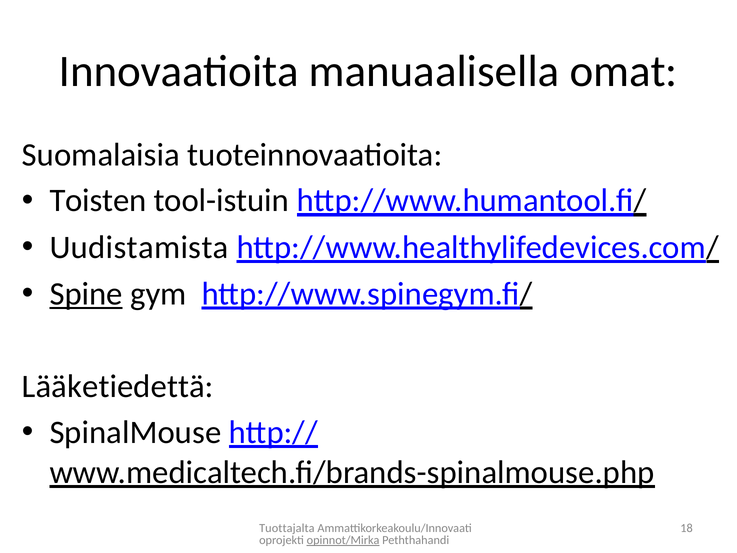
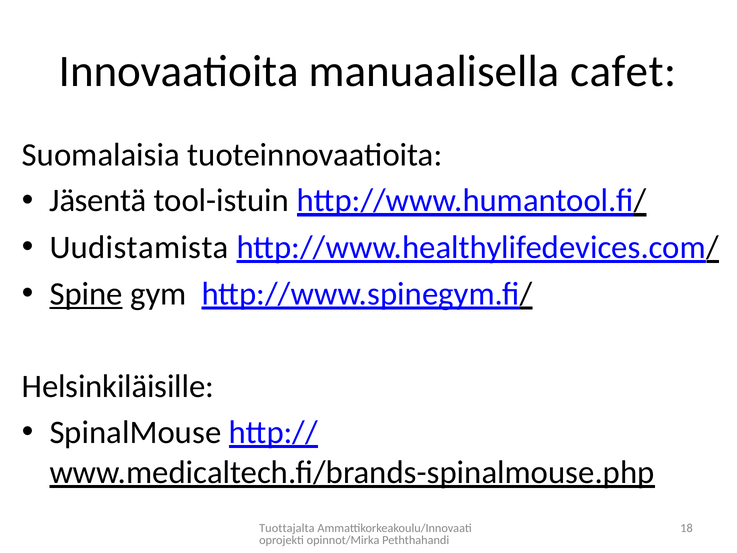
omat: omat -> cafet
Toisten: Toisten -> Jäsentä
Lääketiedettä: Lääketiedettä -> Helsinkiläisille
opinnot/Mirka underline: present -> none
